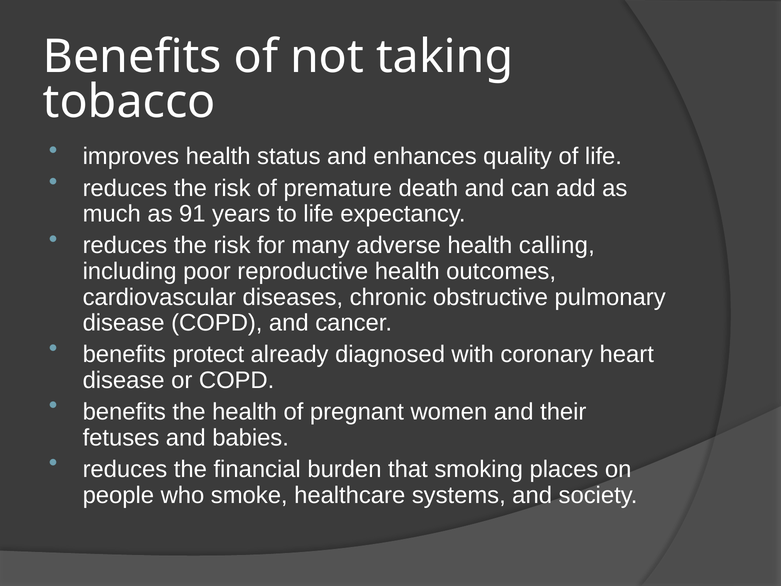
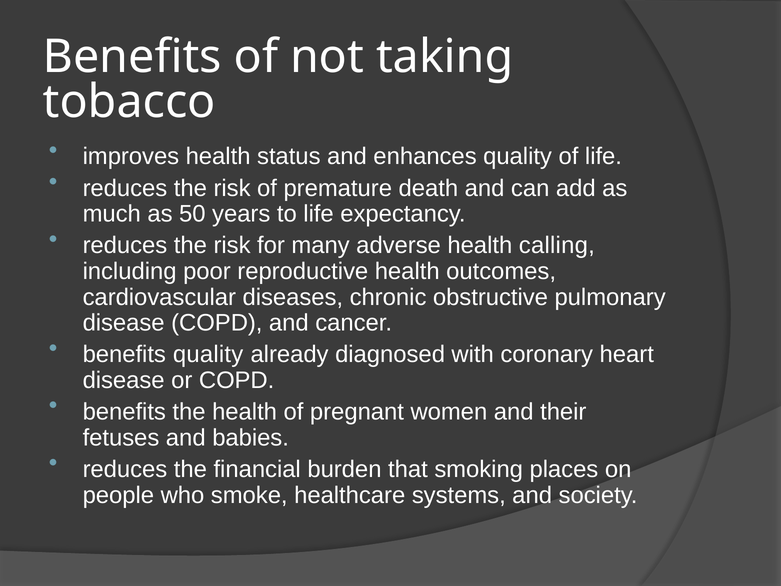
91: 91 -> 50
benefits protect: protect -> quality
